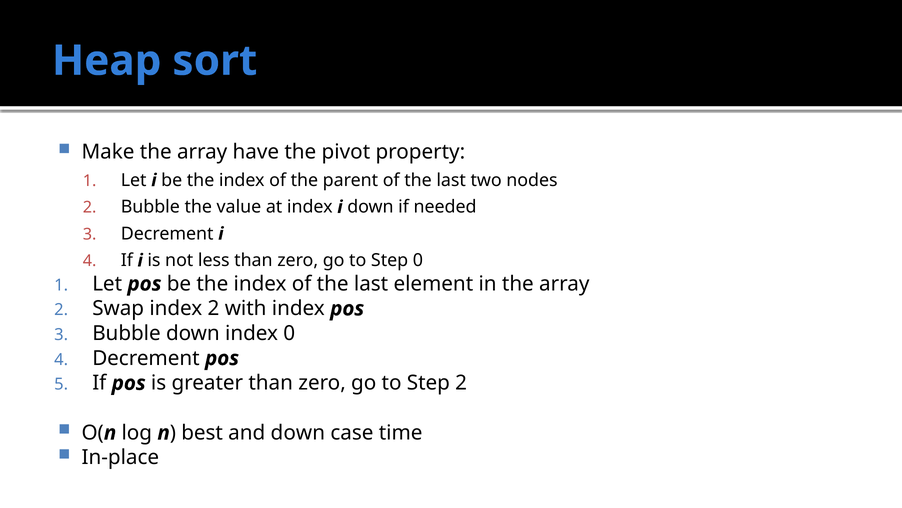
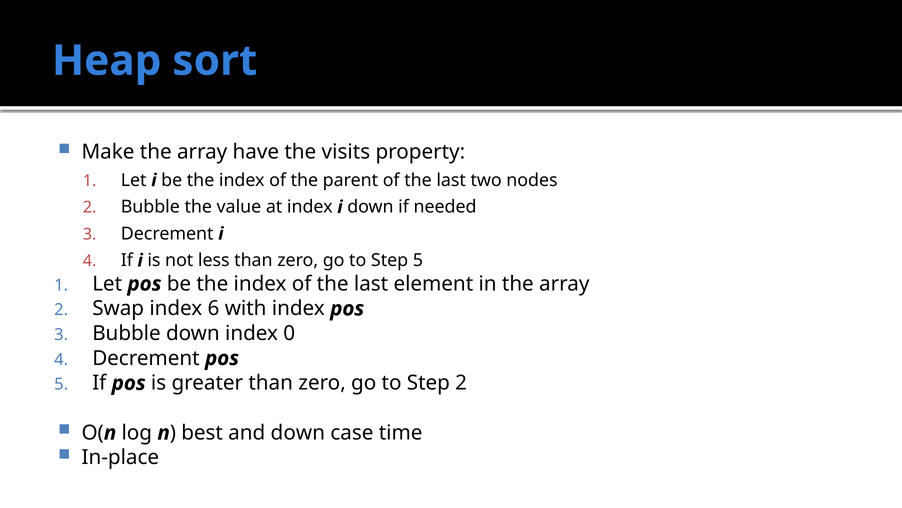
pivot: pivot -> visits
Step 0: 0 -> 5
index 2: 2 -> 6
